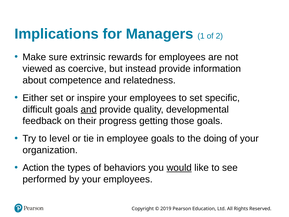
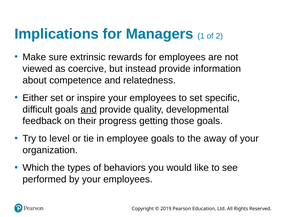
doing: doing -> away
Action: Action -> Which
would underline: present -> none
